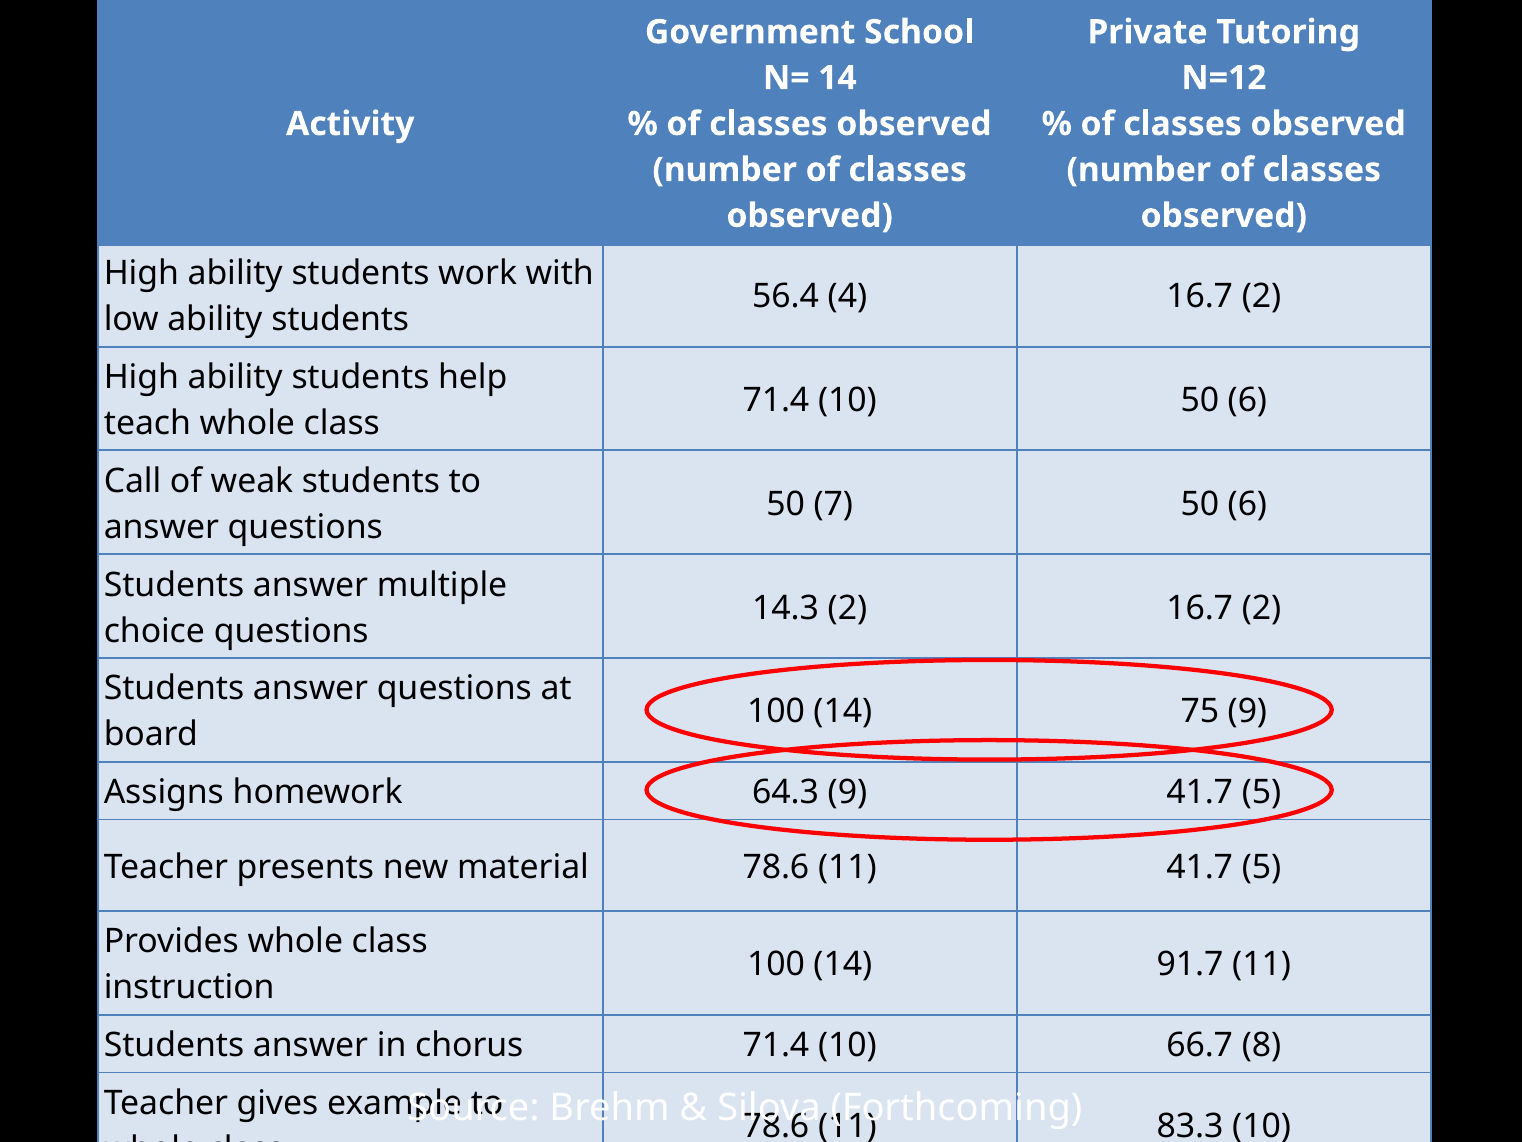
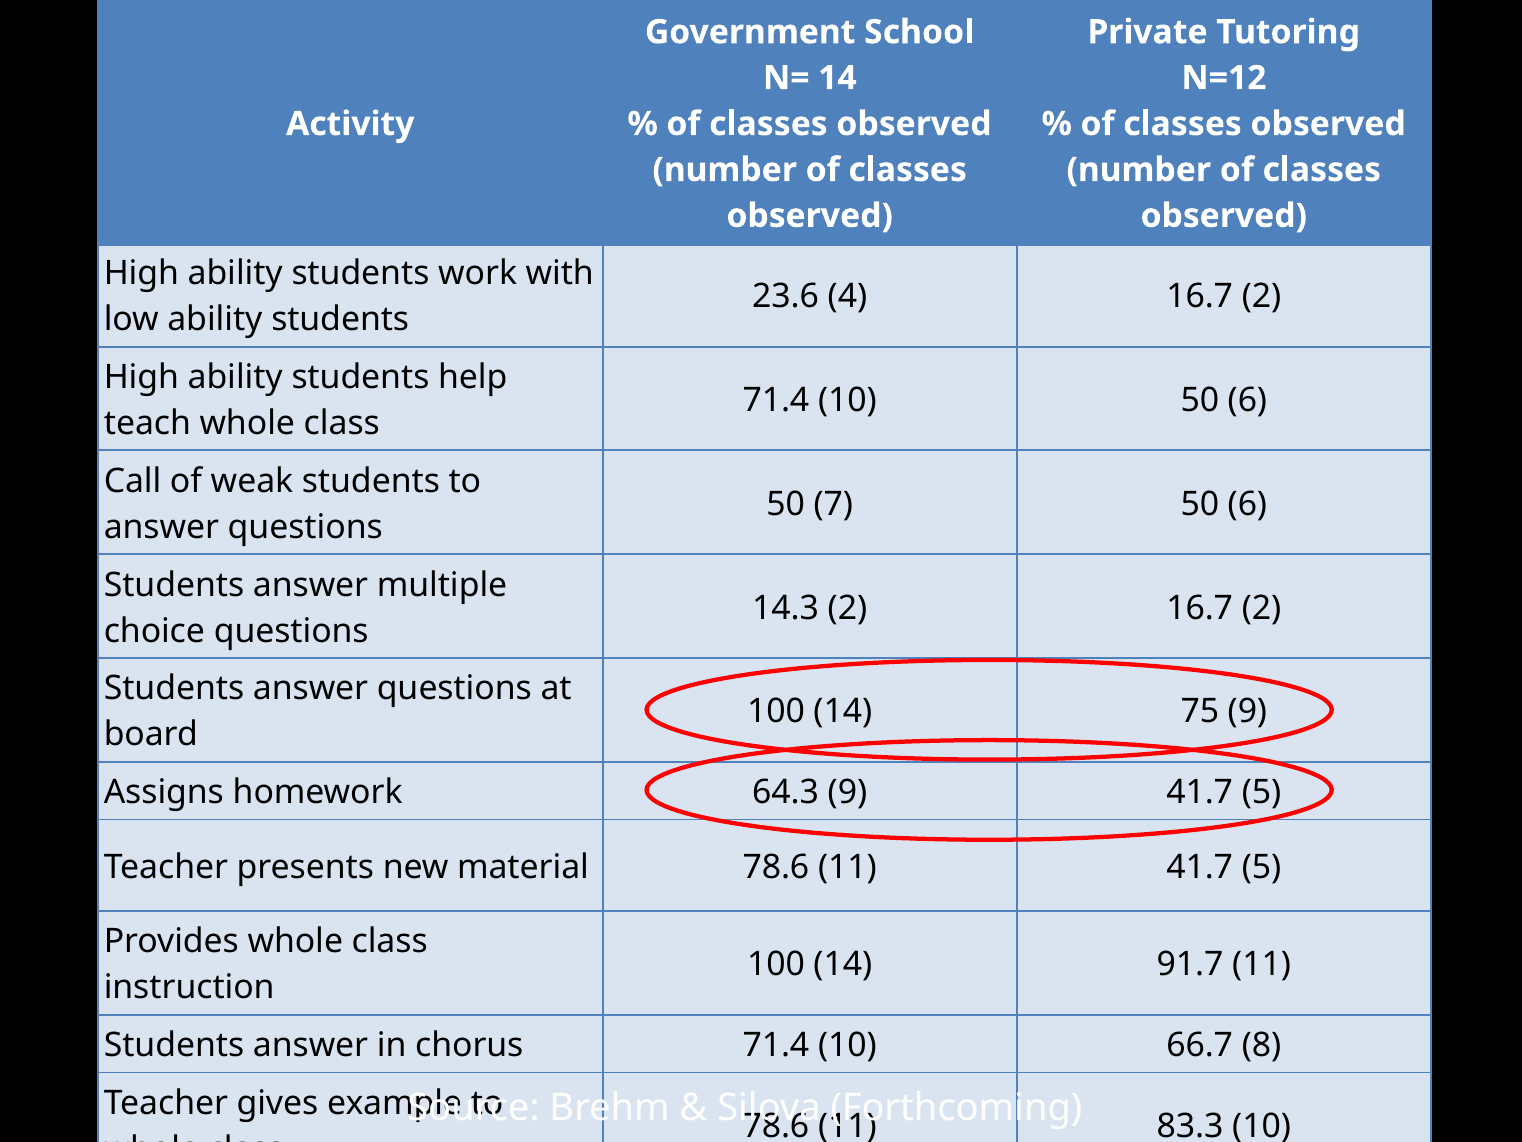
56.4: 56.4 -> 23.6
